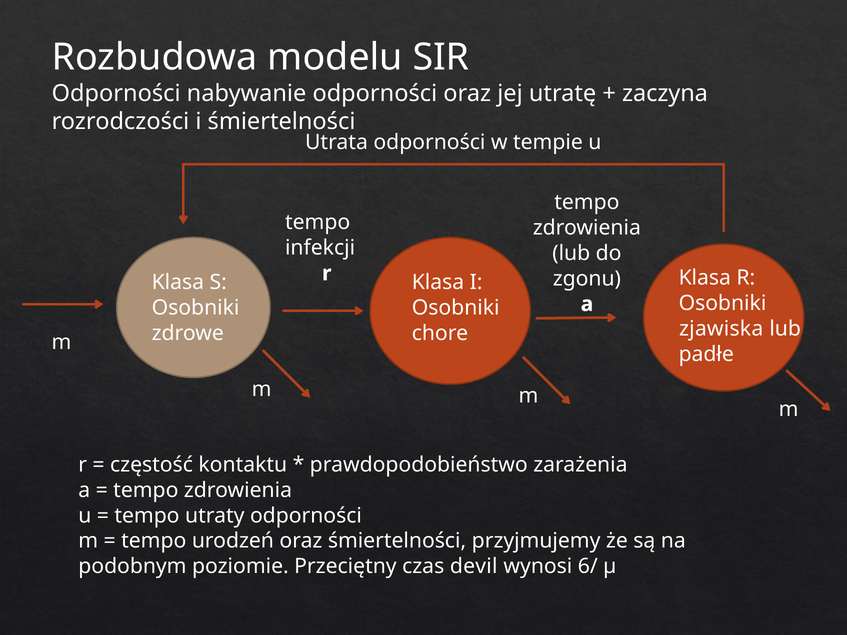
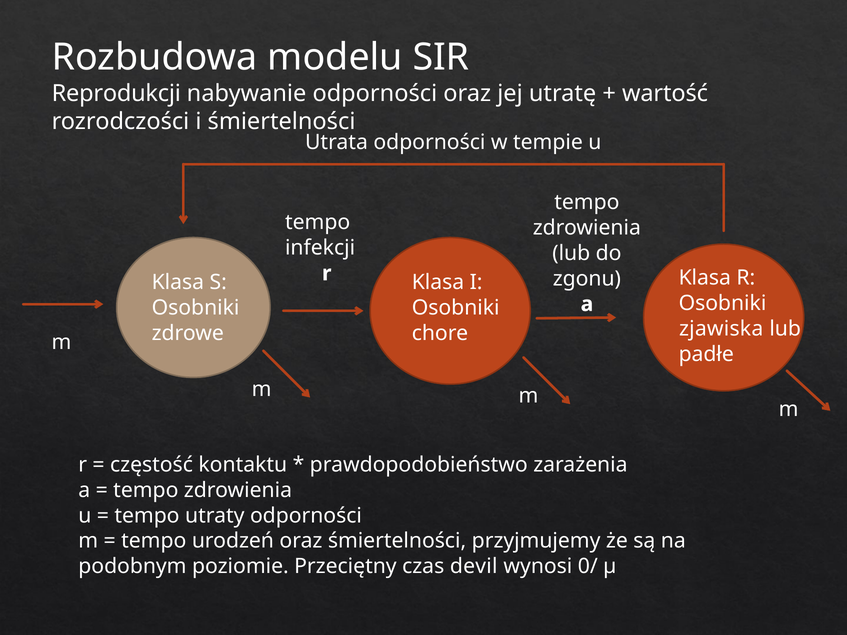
Odporności at (116, 93): Odporności -> Reprodukcji
zaczyna: zaczyna -> wartość
6/: 6/ -> 0/
